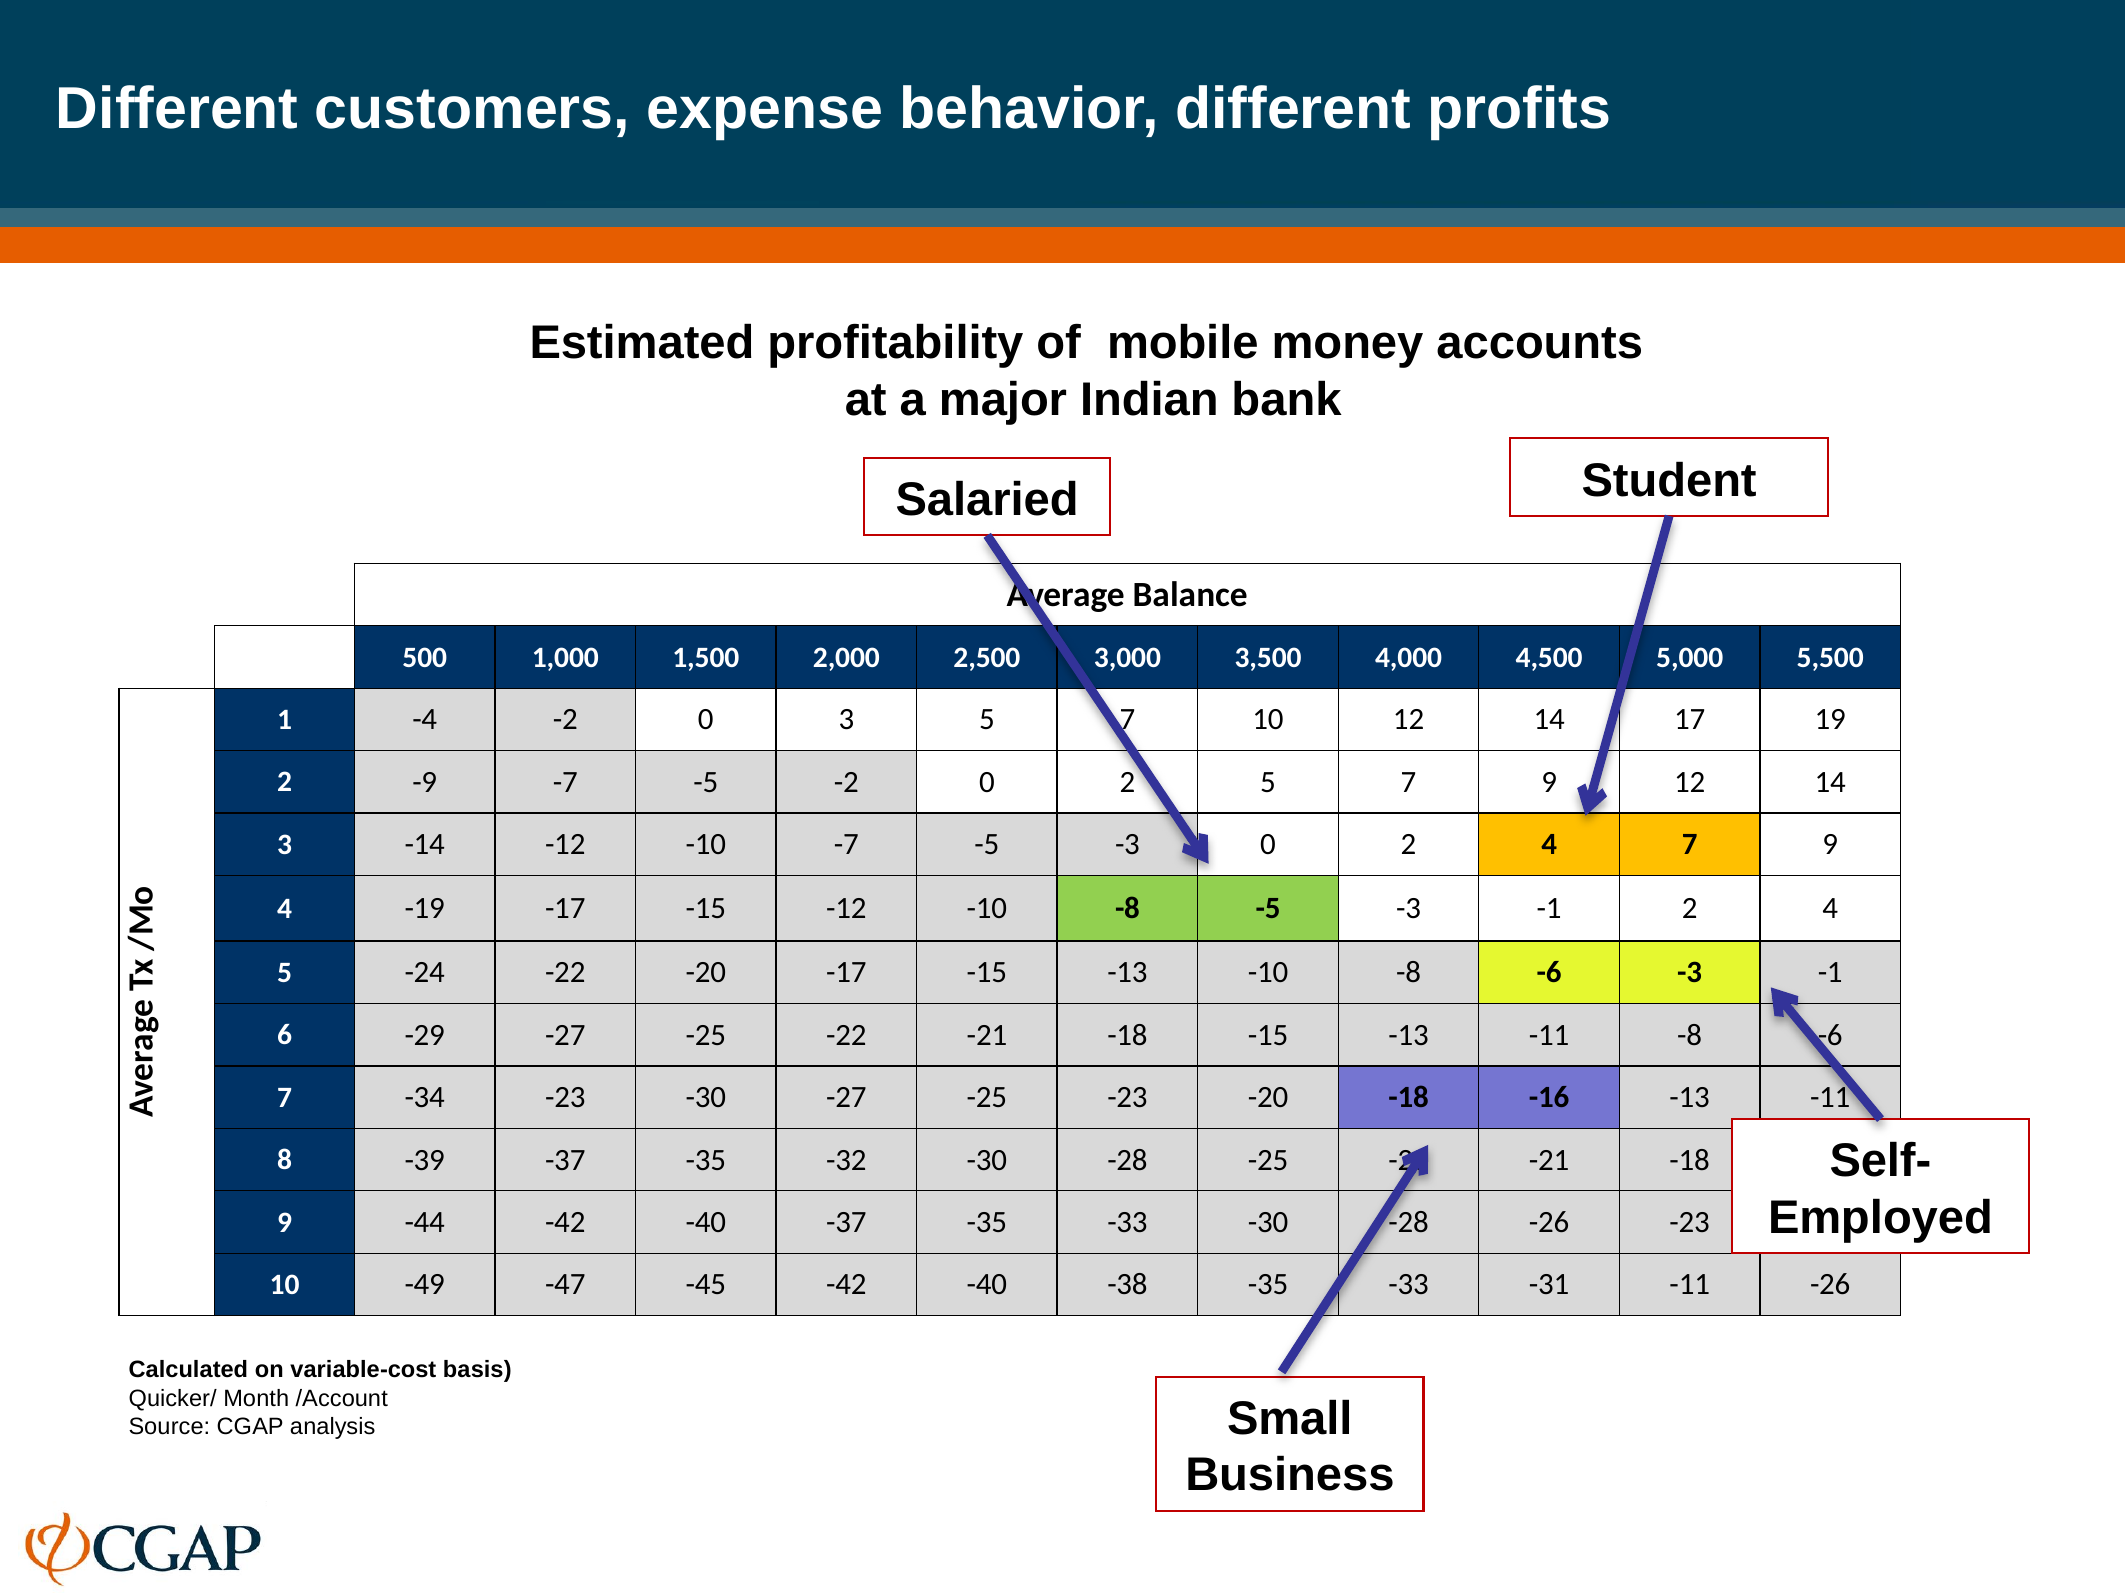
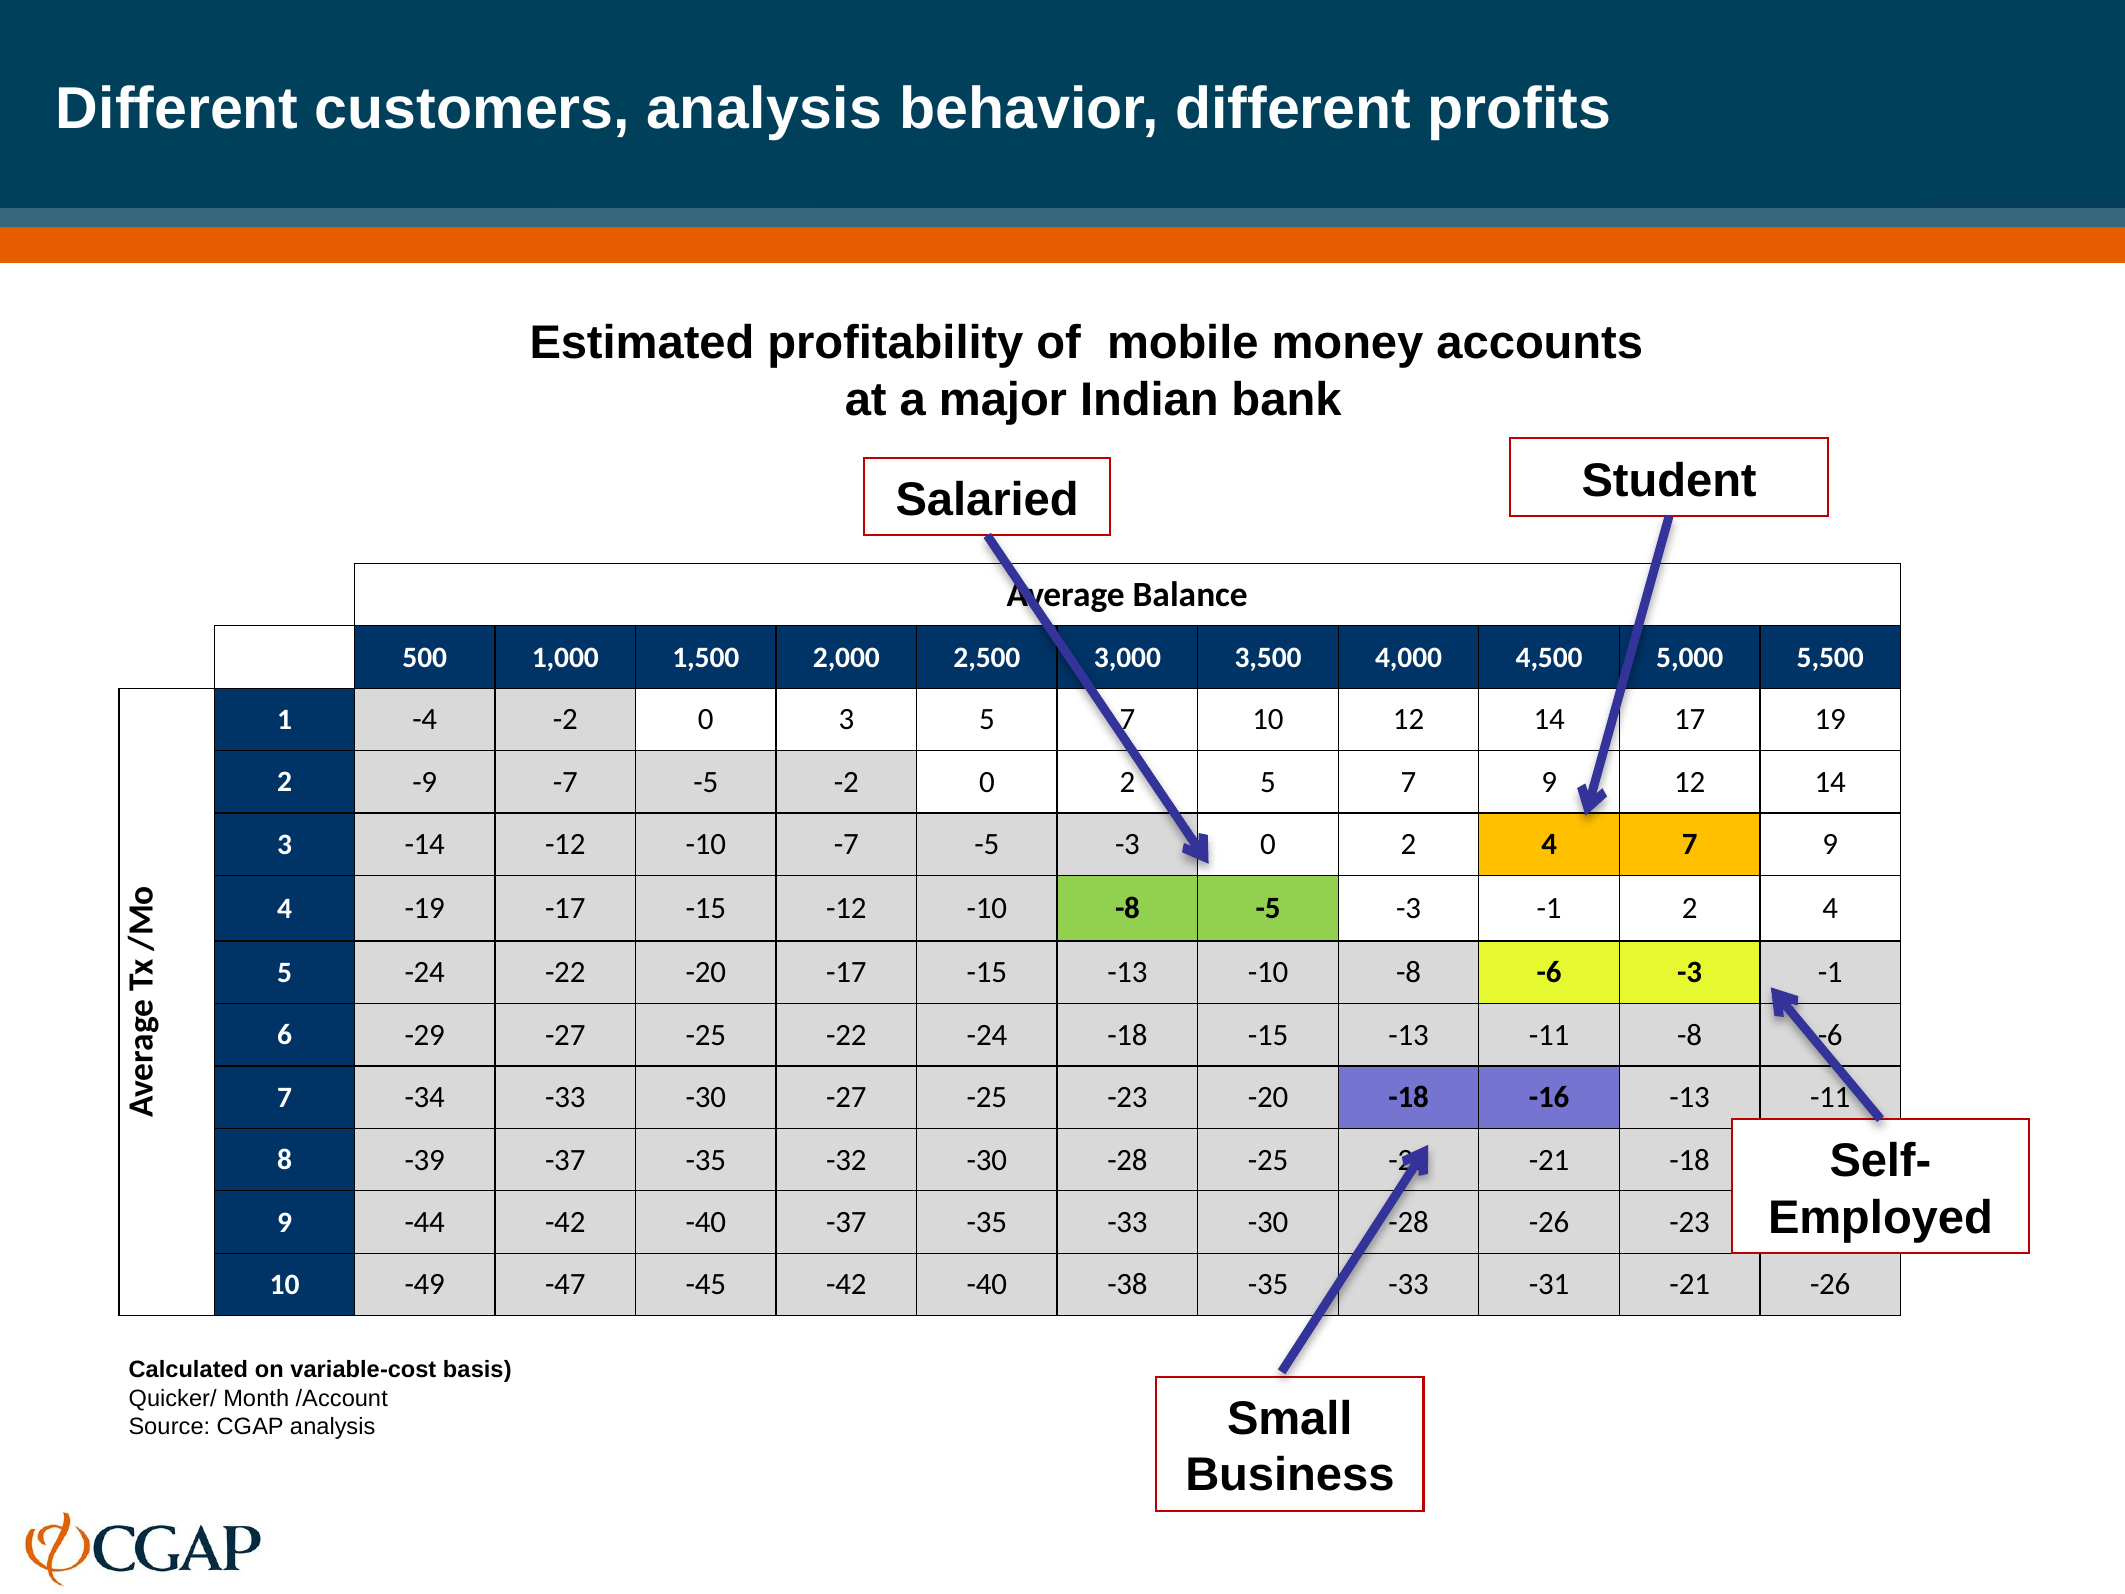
customers expense: expense -> analysis
-22 -21: -21 -> -24
-34 -23: -23 -> -33
-31 -11: -11 -> -21
